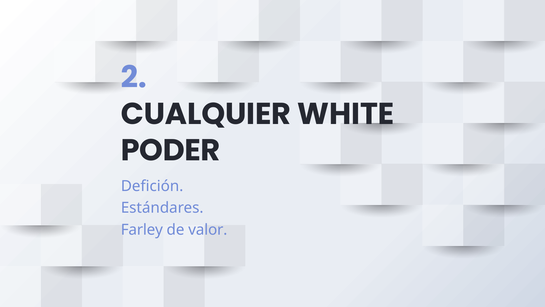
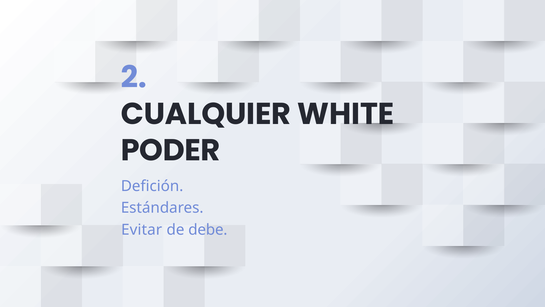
Farley: Farley -> Evitar
valor: valor -> debe
